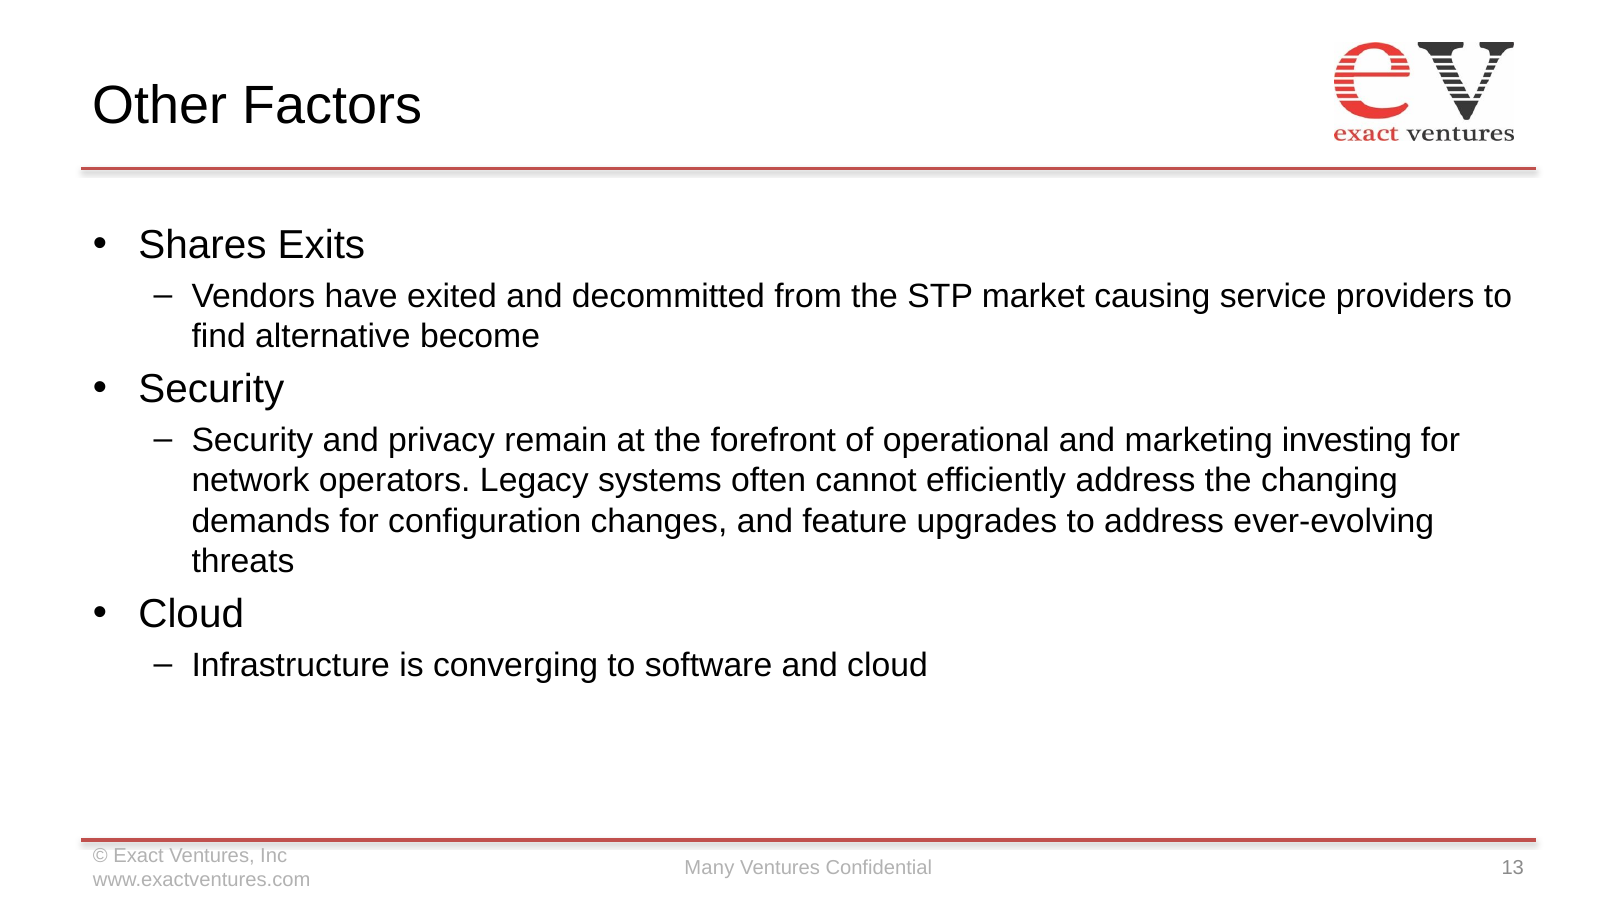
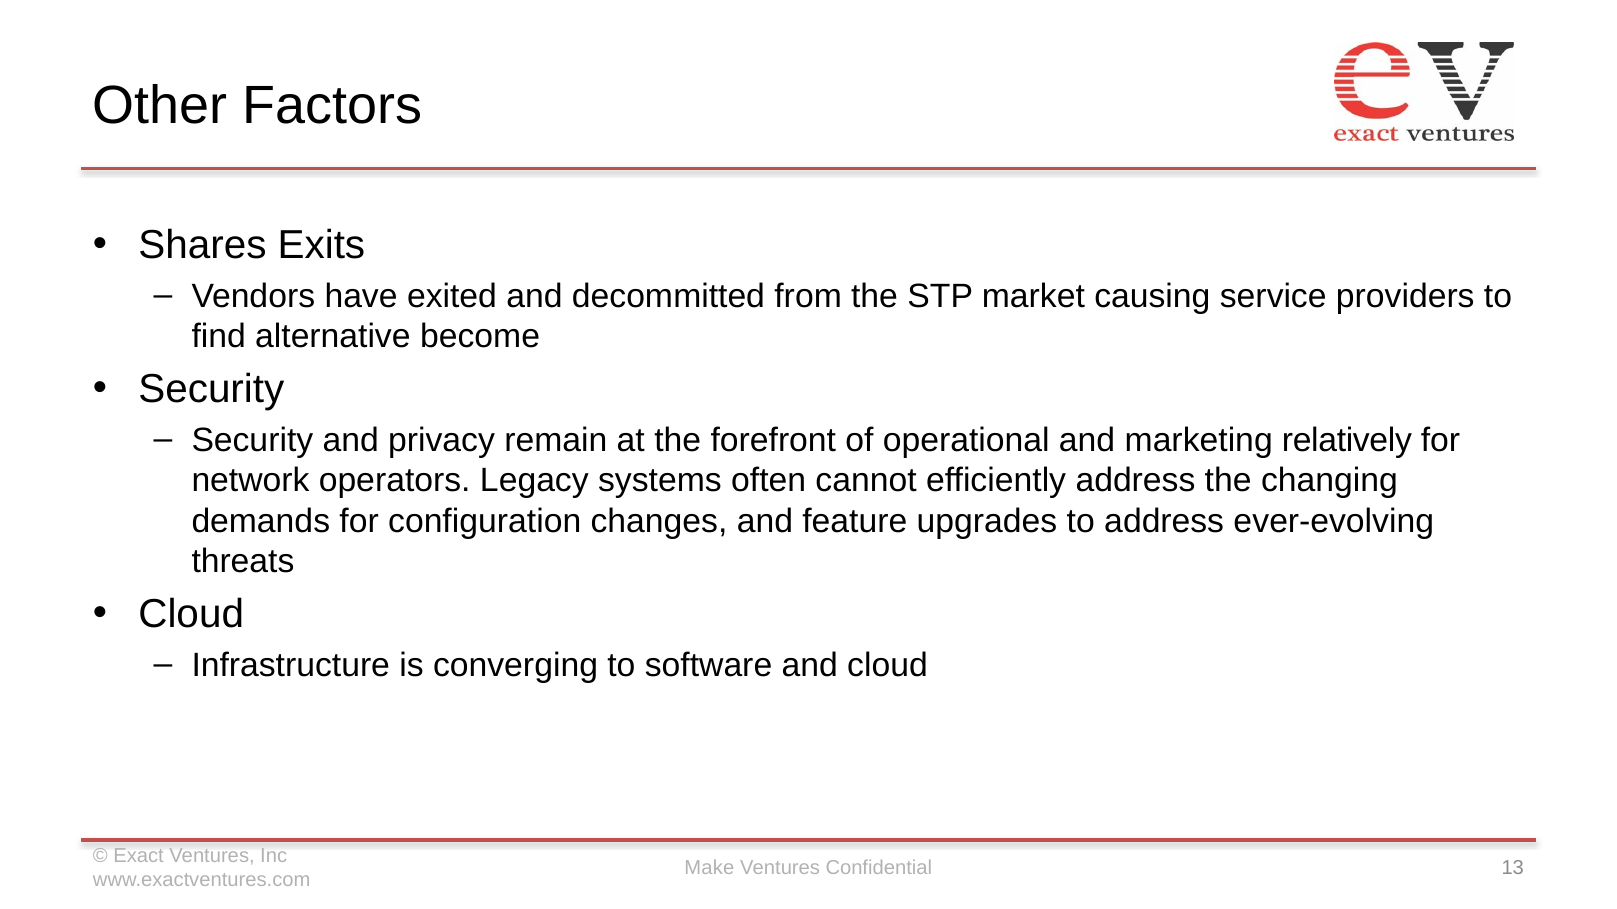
investing: investing -> relatively
Many: Many -> Make
